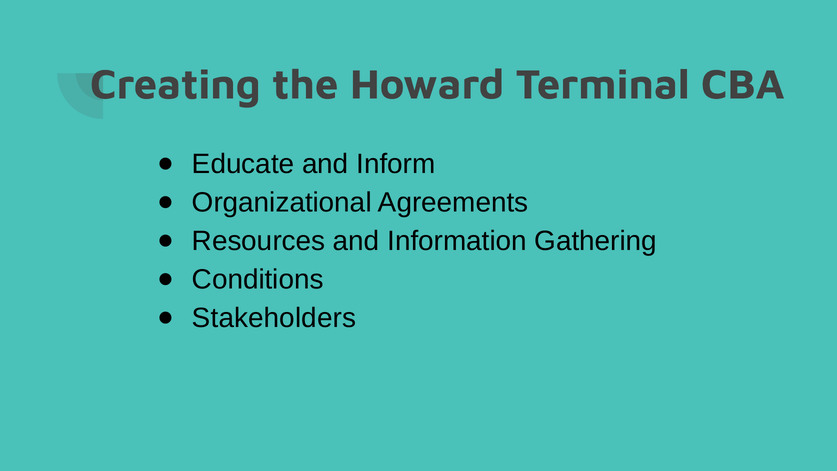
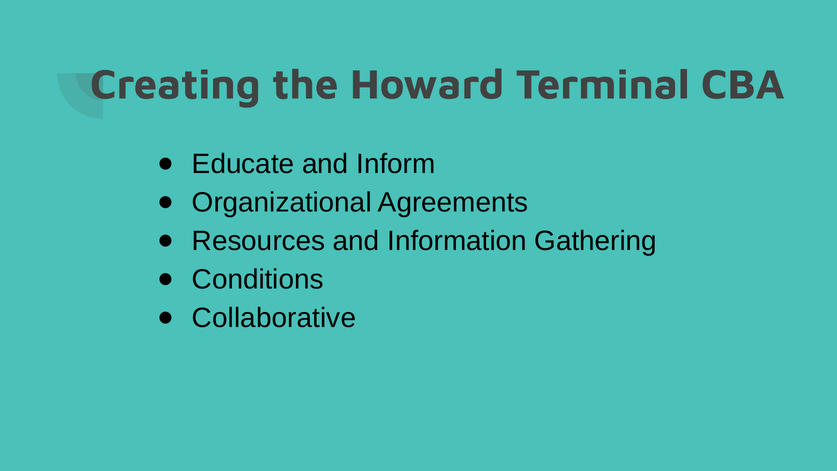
Stakeholders: Stakeholders -> Collaborative
